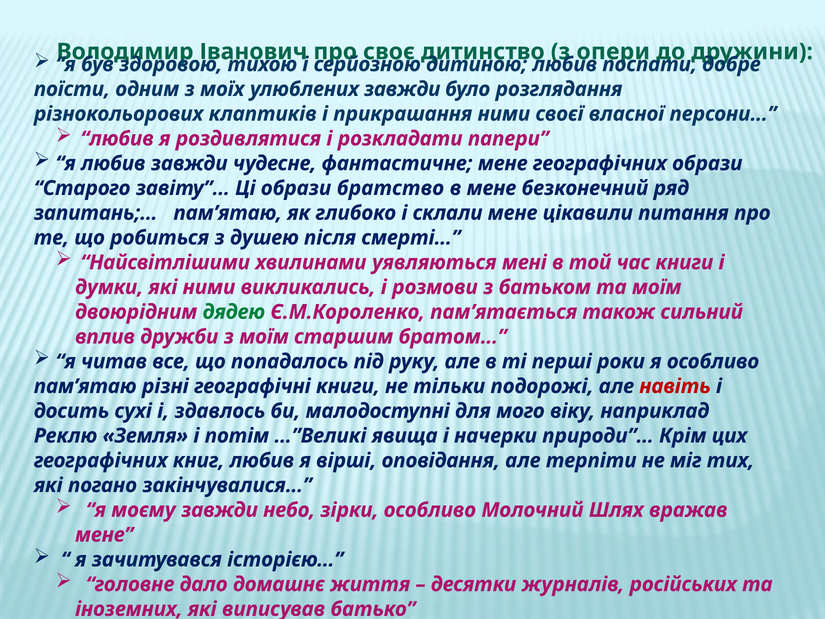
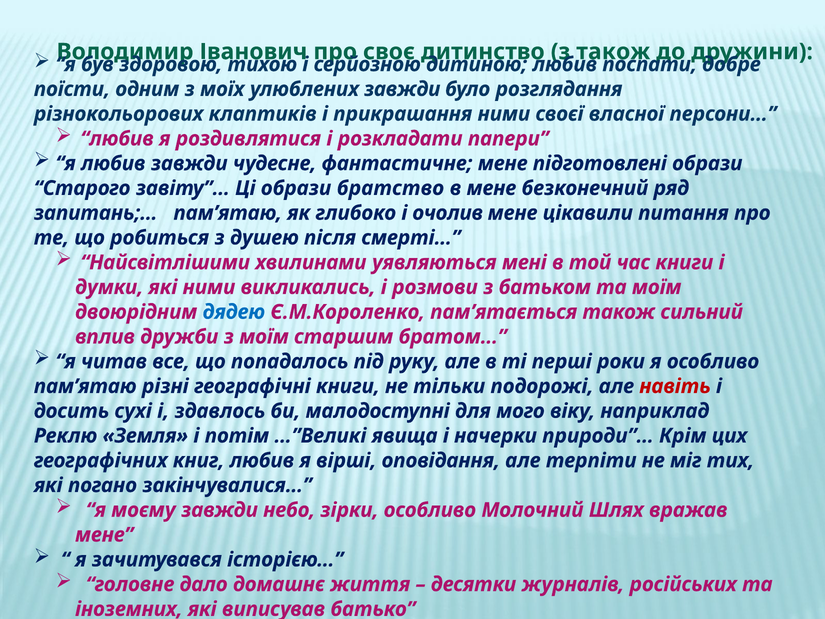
опери at (613, 52): опери -> також
мене географічних: географічних -> підготовлені
склали: склали -> очолив
дядею colour: green -> blue
